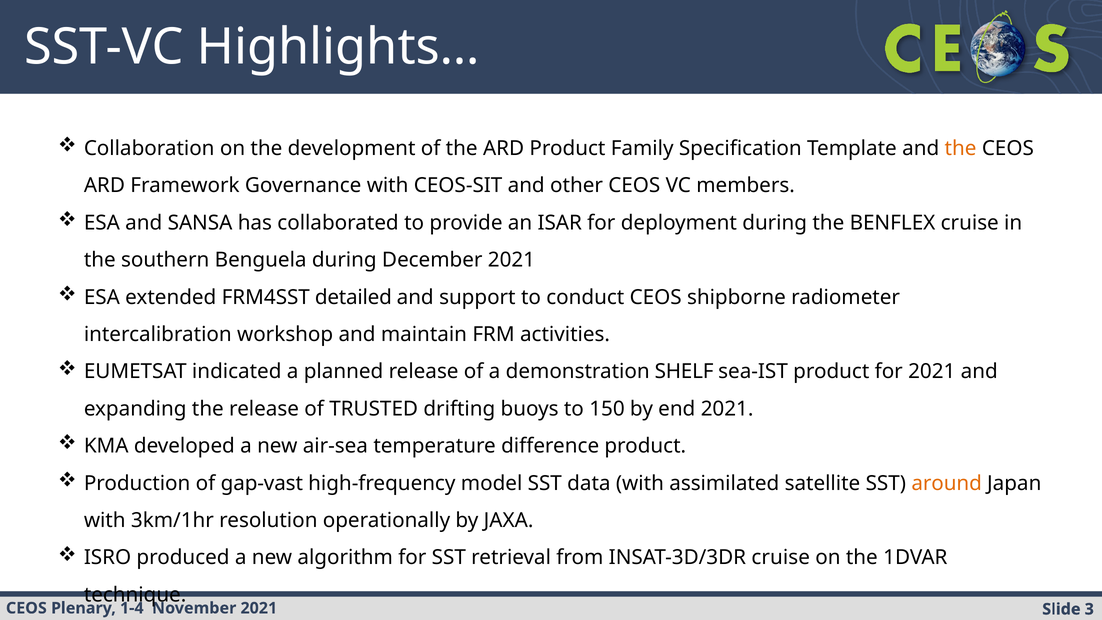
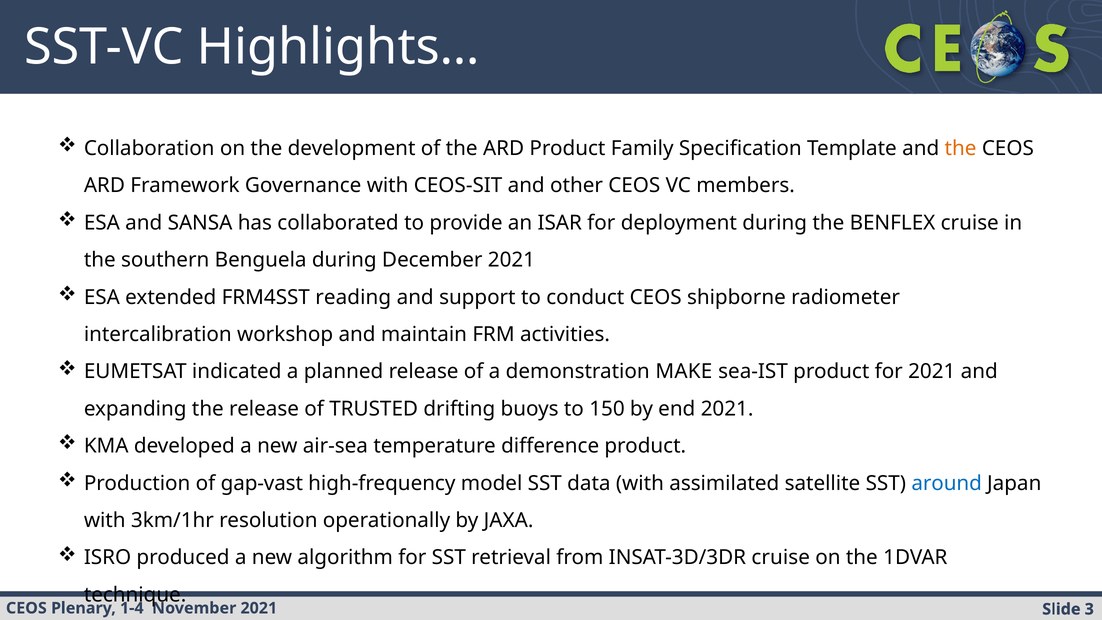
detailed: detailed -> reading
SHELF: SHELF -> MAKE
around colour: orange -> blue
